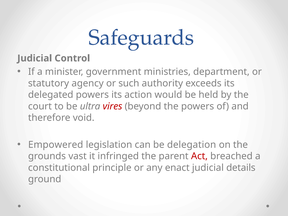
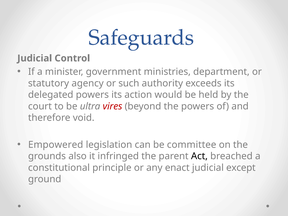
delegation: delegation -> committee
vast: vast -> also
Act colour: red -> black
details: details -> except
